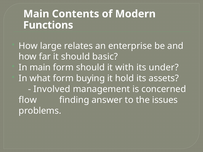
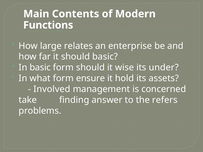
In main: main -> basic
with: with -> wise
buying: buying -> ensure
flow: flow -> take
issues: issues -> refers
